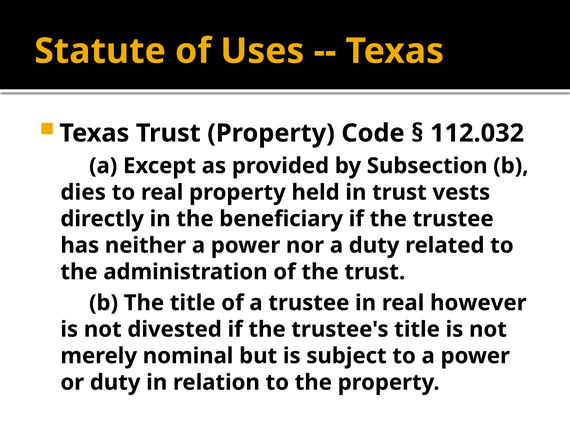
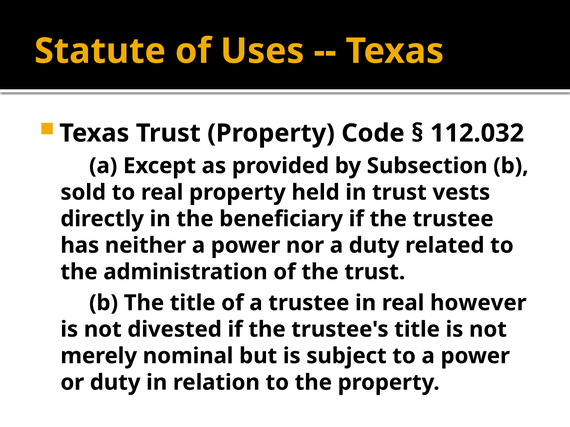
dies: dies -> sold
